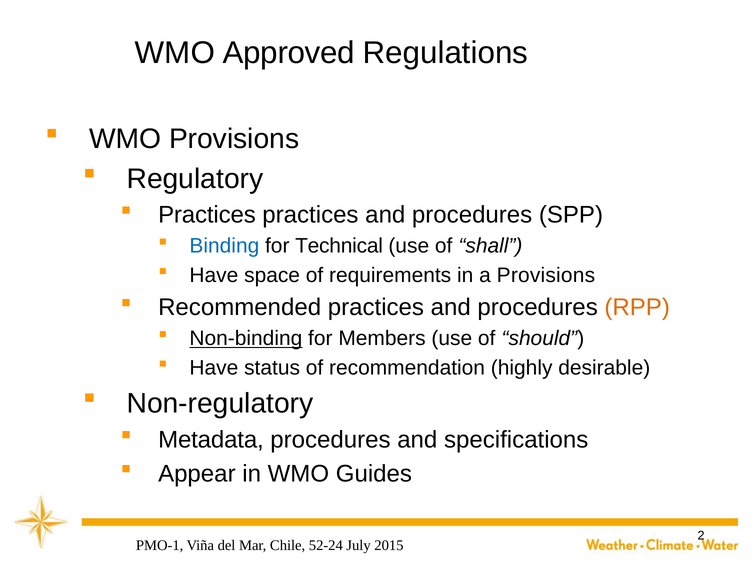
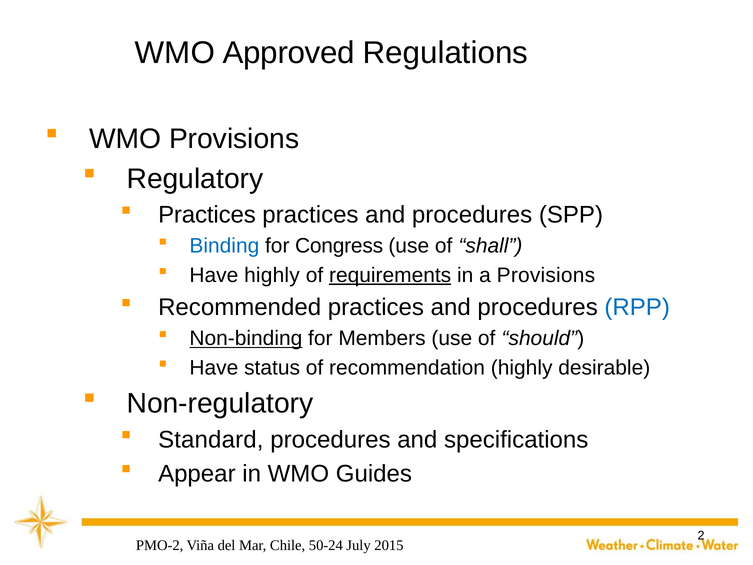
Technical: Technical -> Congress
Have space: space -> highly
requirements underline: none -> present
RPP colour: orange -> blue
Metadata: Metadata -> Standard
PMO-1: PMO-1 -> PMO-2
52-24: 52-24 -> 50-24
